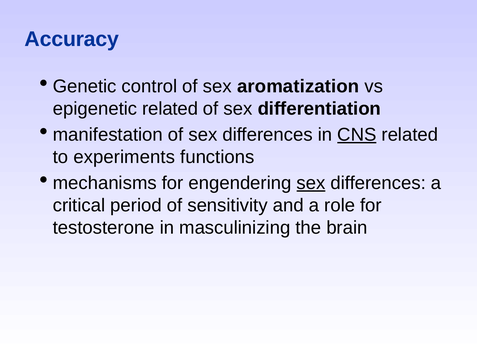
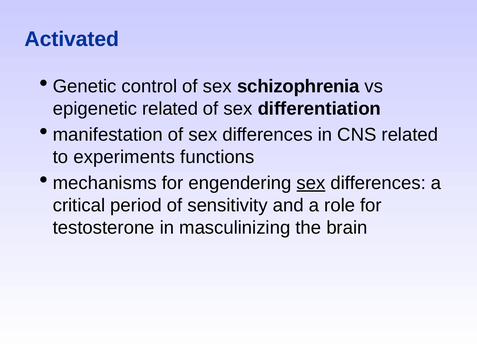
Accuracy: Accuracy -> Activated
aromatization: aromatization -> schizophrenia
CNS underline: present -> none
